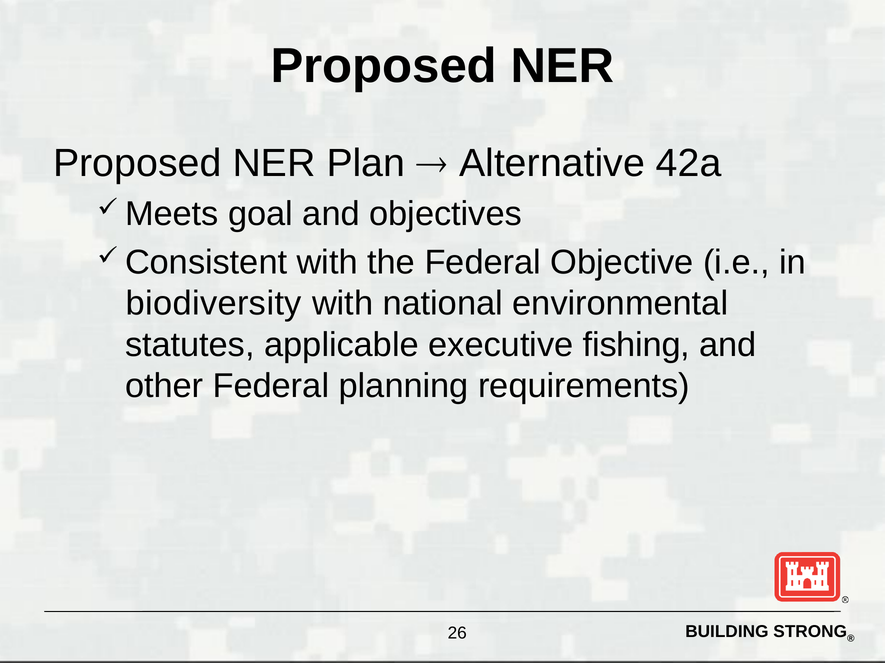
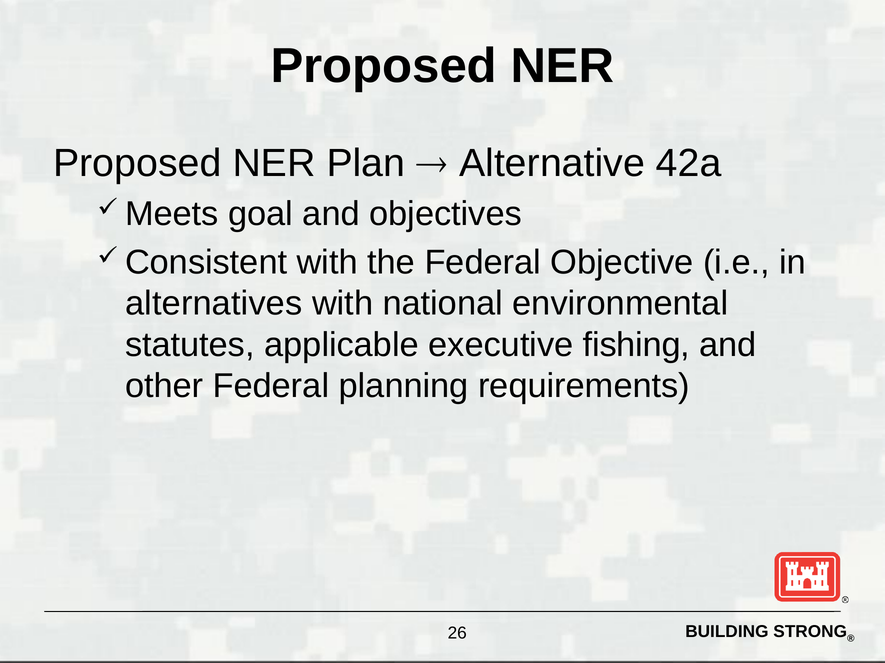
biodiversity: biodiversity -> alternatives
